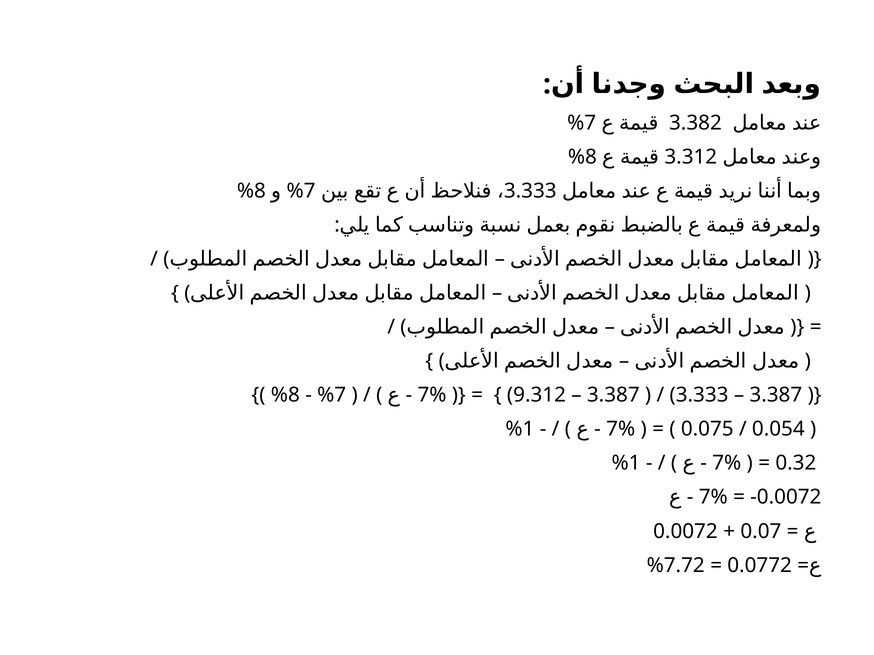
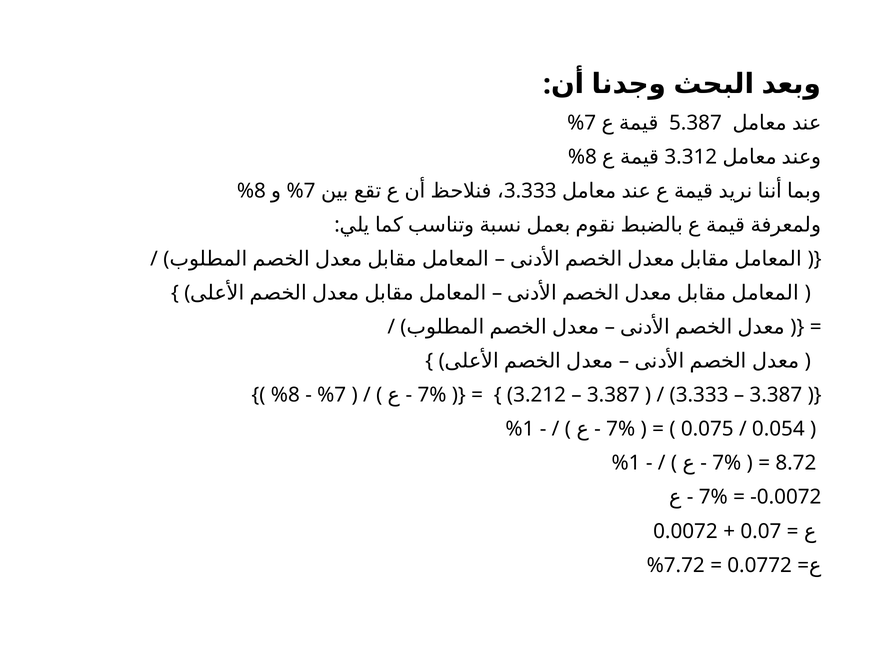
3.382: 3.382 -> 5.387
9.312: 9.312 -> 3.212
0.32: 0.32 -> 8.72
